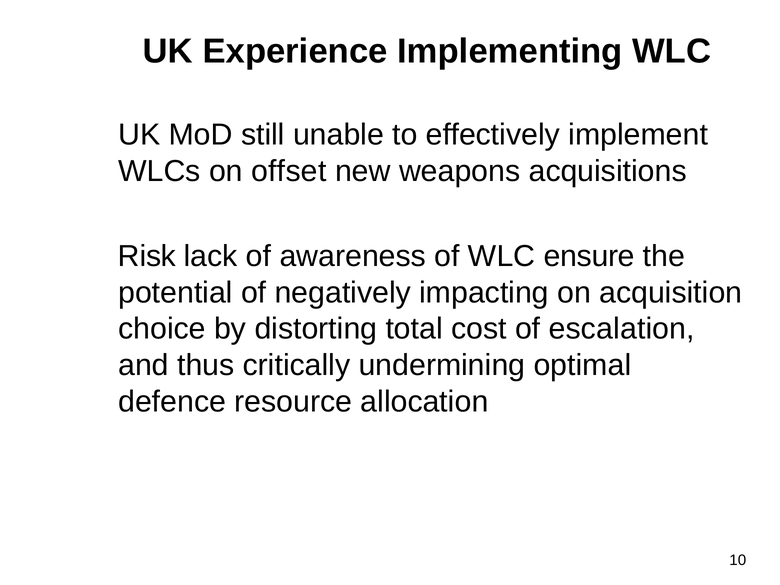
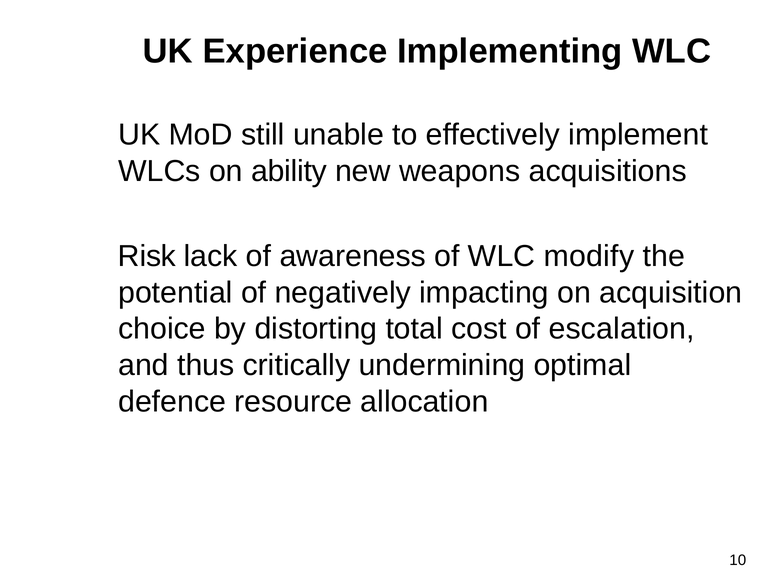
offset: offset -> ability
ensure: ensure -> modify
